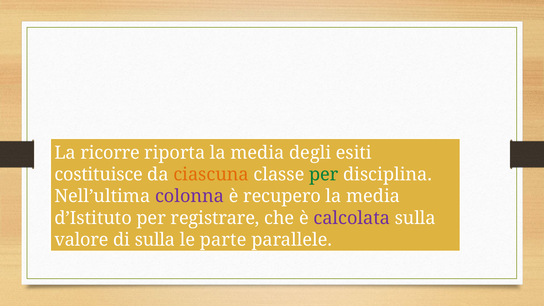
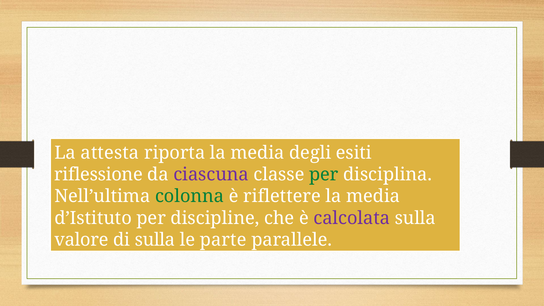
ricorre: ricorre -> attesta
costituisce: costituisce -> riflessione
ciascuna colour: orange -> purple
colonna colour: purple -> green
recupero: recupero -> riflettere
registrare: registrare -> discipline
